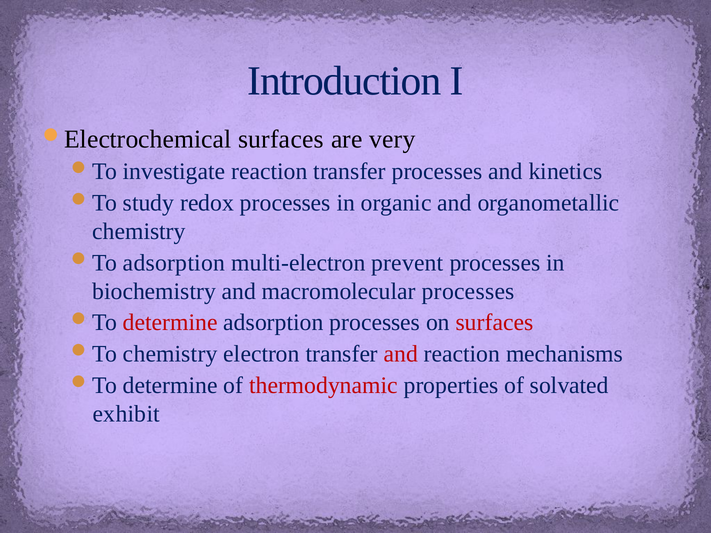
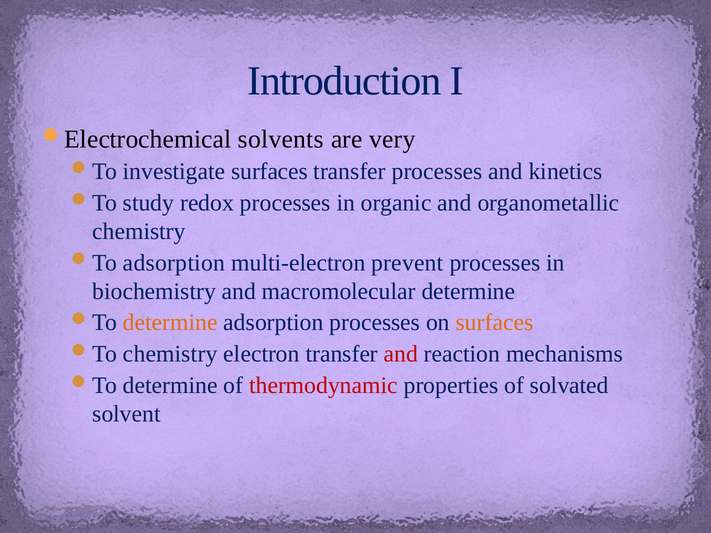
surfaces at (281, 139): surfaces -> solvents
investigate reaction: reaction -> surfaces
macromolecular processes: processes -> determine
determine at (170, 323) colour: red -> orange
surfaces at (495, 323) colour: red -> orange
exhibit: exhibit -> solvent
